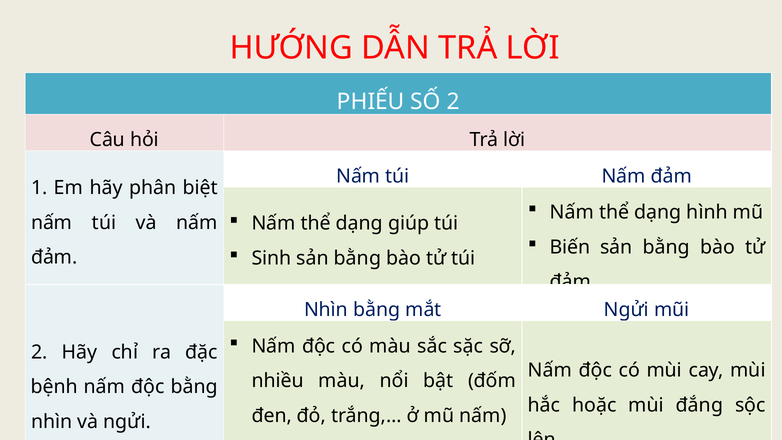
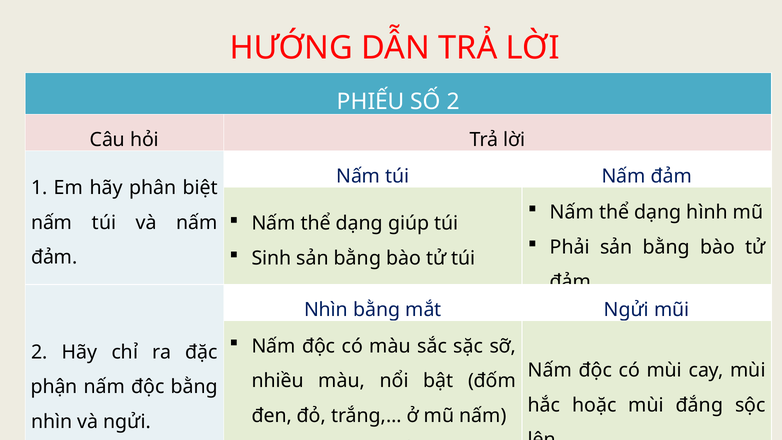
Biến: Biến -> Phải
bệnh: bệnh -> phận
